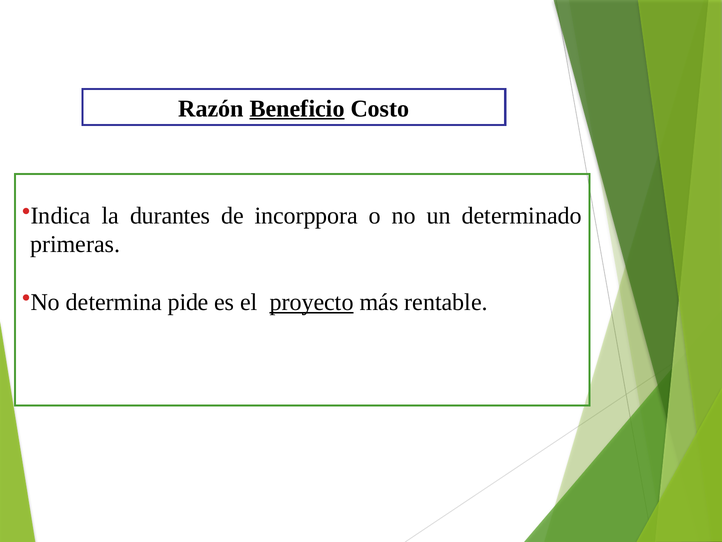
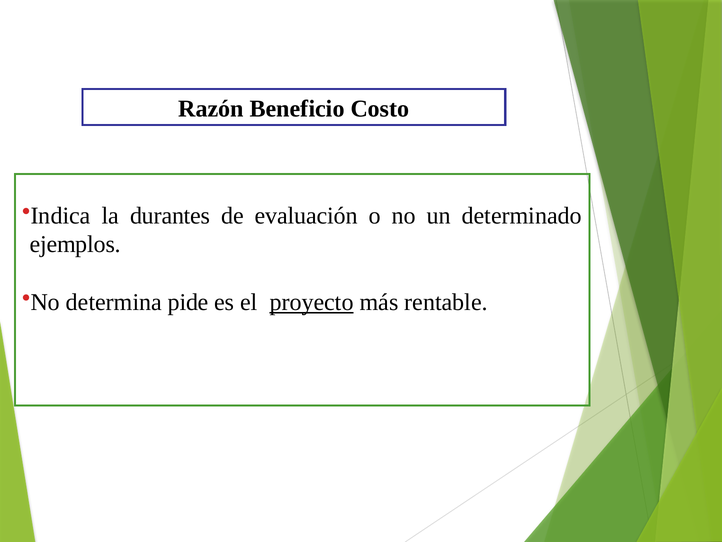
Beneficio underline: present -> none
incorppora: incorppora -> evaluación
primeras: primeras -> ejemplos
